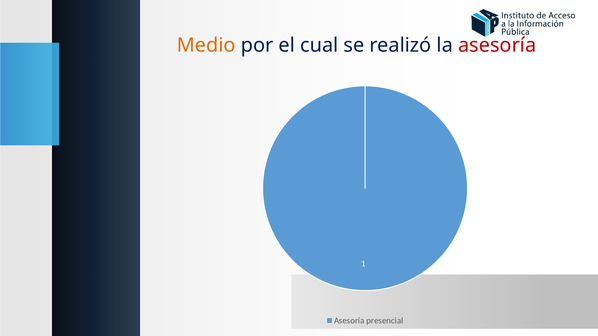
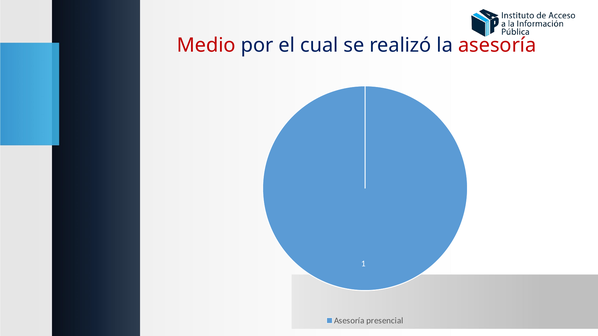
Medio colour: orange -> red
